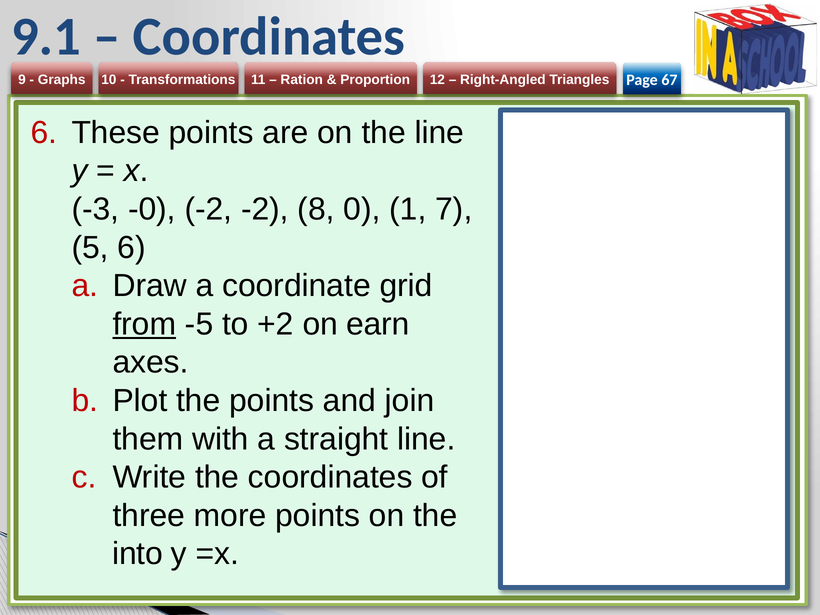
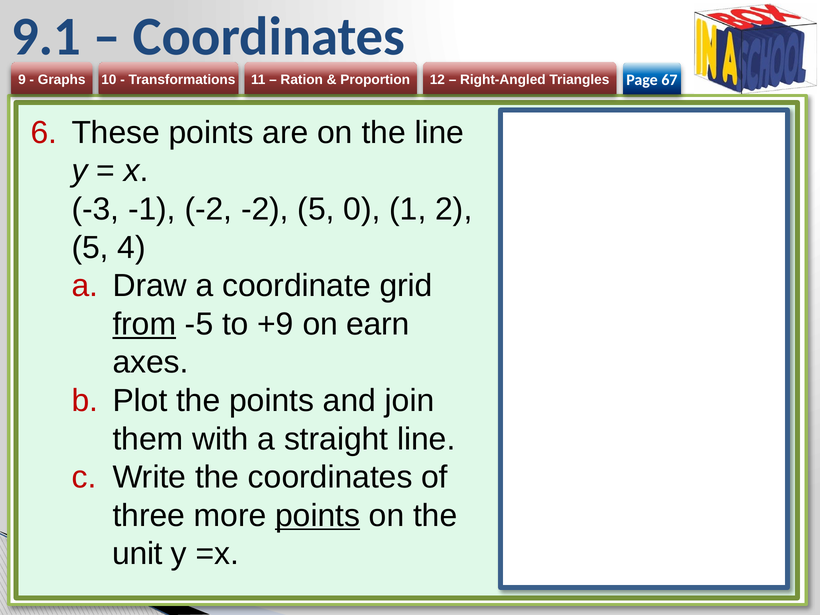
-0: -0 -> -1
-2 8: 8 -> 5
7: 7 -> 2
5 6: 6 -> 4
+2: +2 -> +9
points at (318, 516) underline: none -> present
into: into -> unit
